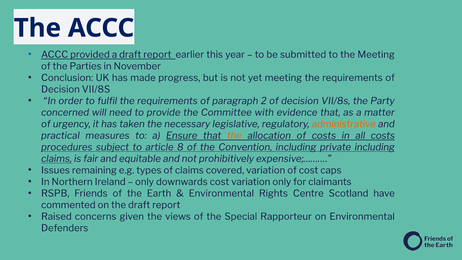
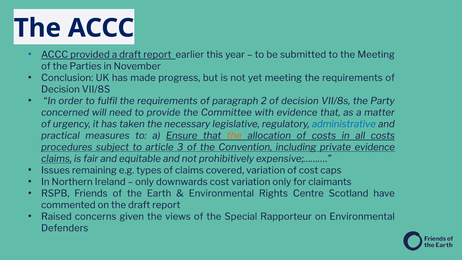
administrative colour: orange -> blue
8: 8 -> 3
private including: including -> evidence
